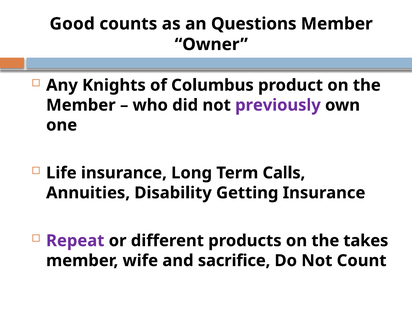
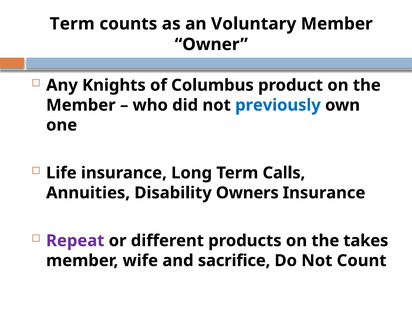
Good at (72, 24): Good -> Term
Questions: Questions -> Voluntary
previously colour: purple -> blue
Getting: Getting -> Owners
